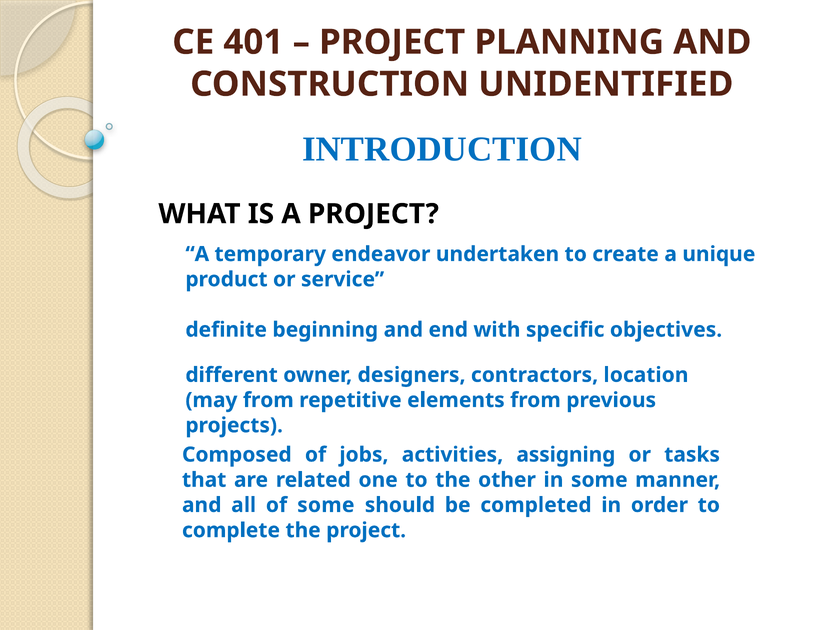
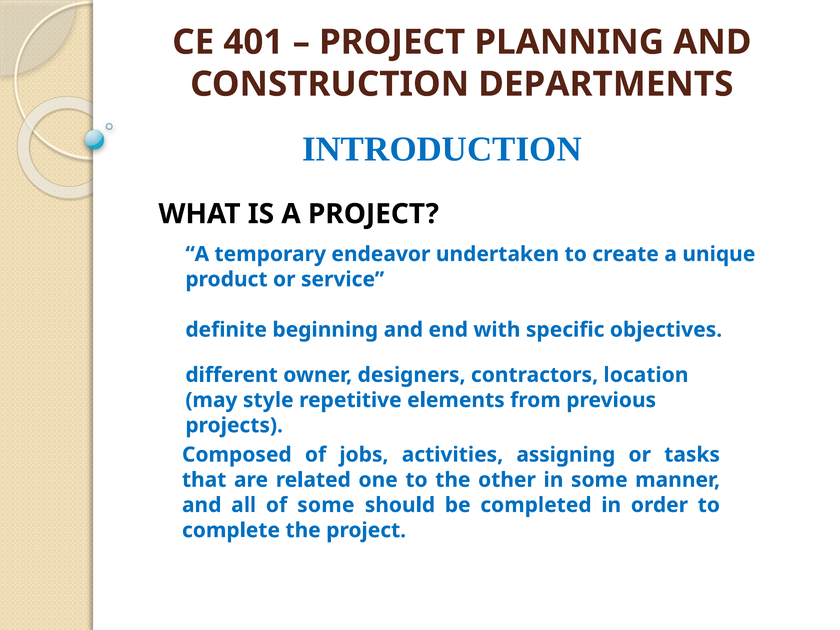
UNIDENTIFIED: UNIDENTIFIED -> DEPARTMENTS
may from: from -> style
